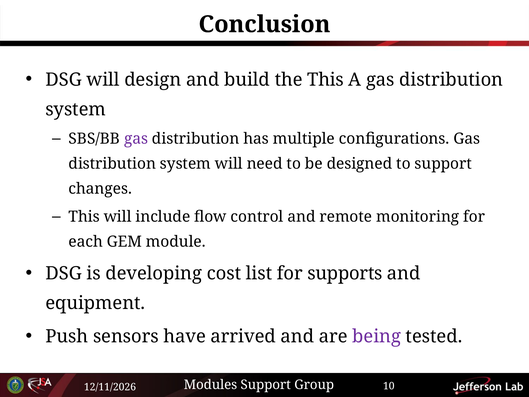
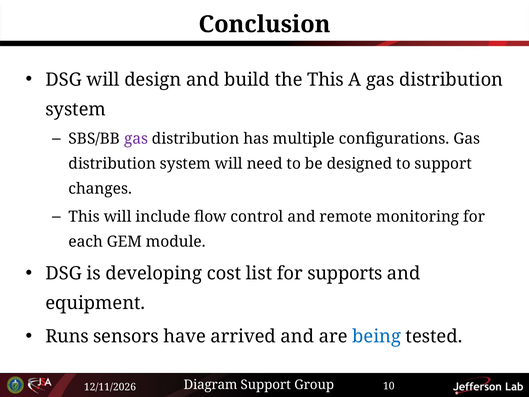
Push: Push -> Runs
being colour: purple -> blue
Modules: Modules -> Diagram
